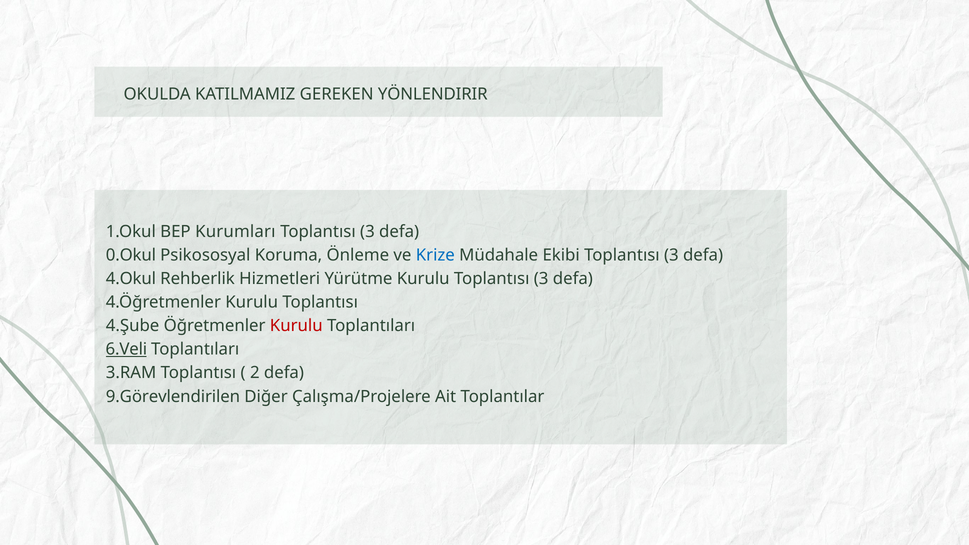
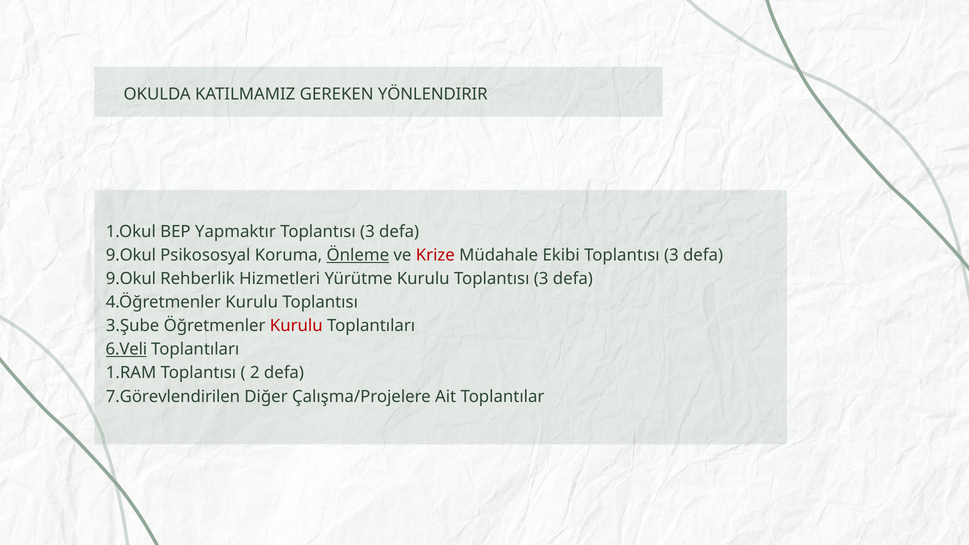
Kurumları: Kurumları -> Yapmaktır
0.Okul at (131, 255): 0.Okul -> 9.Okul
Önleme underline: none -> present
Krize colour: blue -> red
4.Okul at (131, 279): 4.Okul -> 9.Okul
4.Şube: 4.Şube -> 3.Şube
3.RAM: 3.RAM -> 1.RAM
9.Görevlendirilen: 9.Görevlendirilen -> 7.Görevlendirilen
